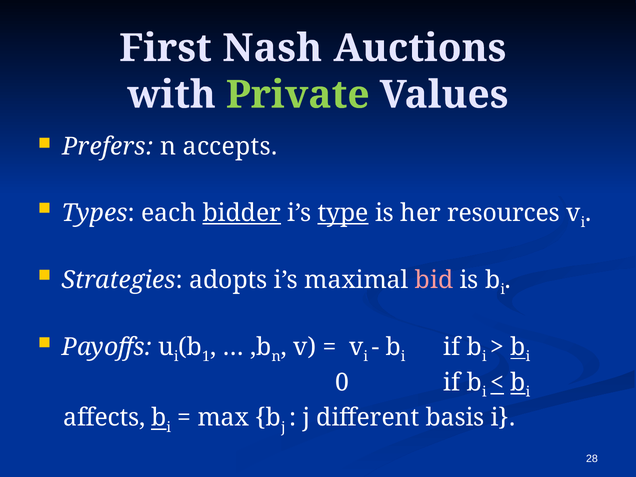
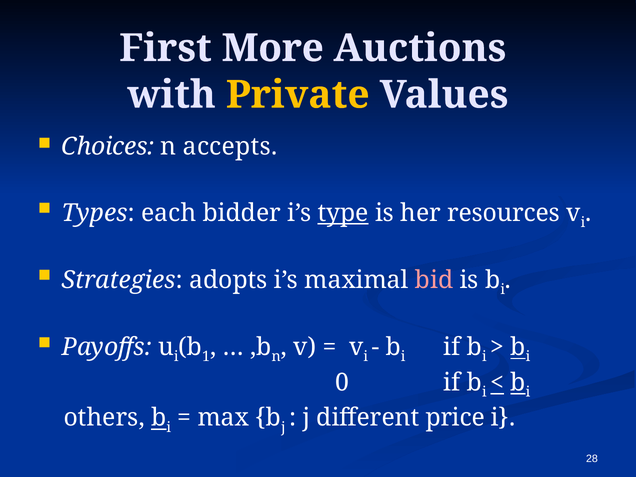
Nash: Nash -> More
Private colour: light green -> yellow
Prefers: Prefers -> Choices
bidder underline: present -> none
affects: affects -> others
basis: basis -> price
